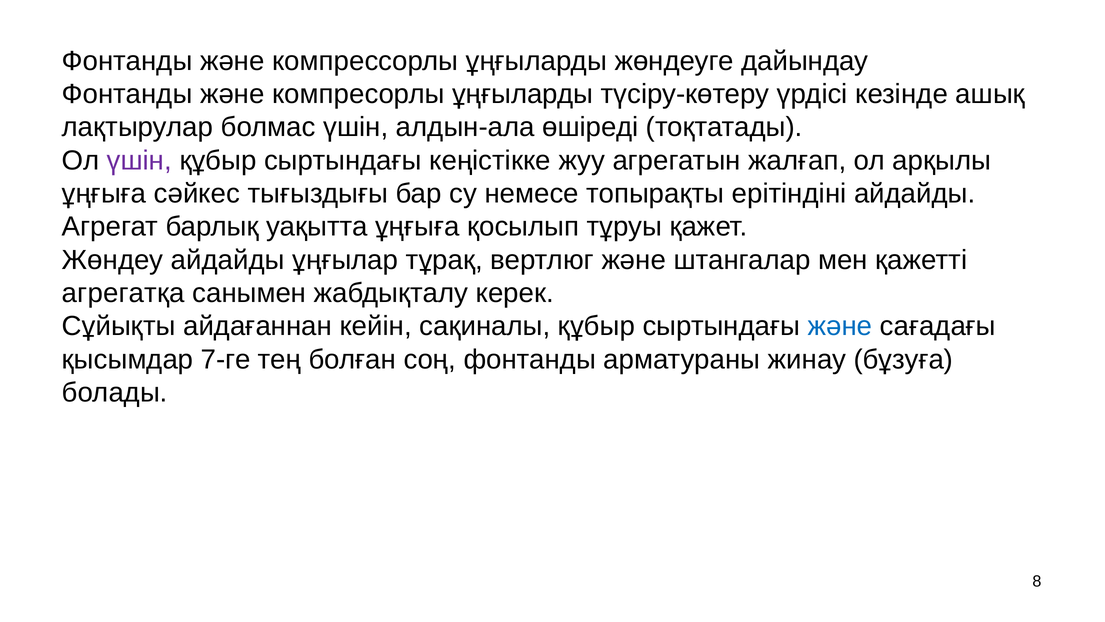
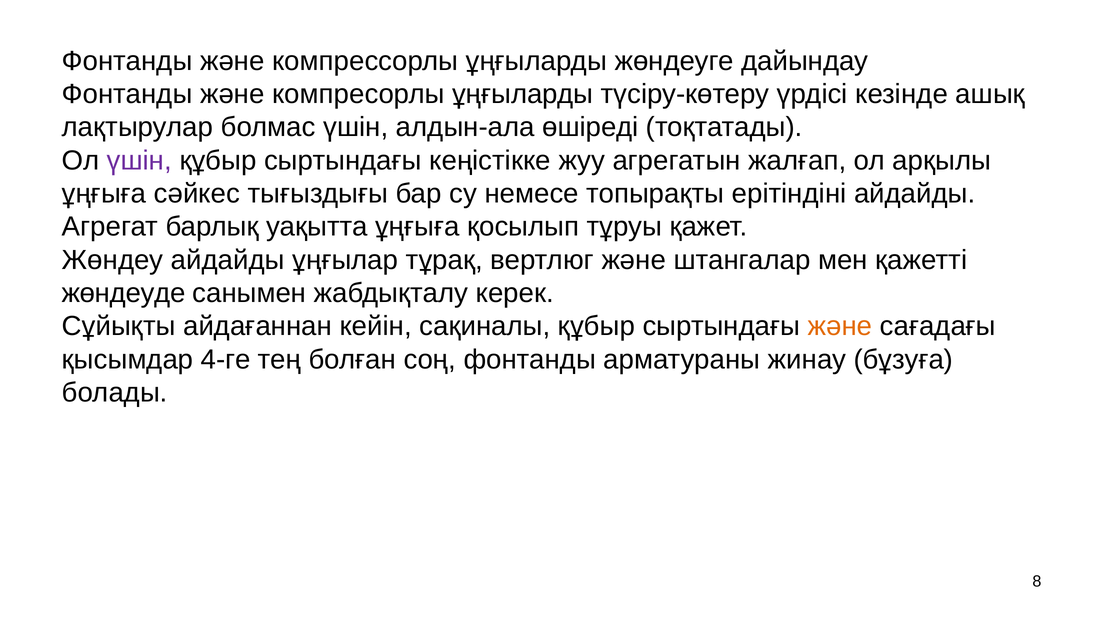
агрегатқа: агрегатқа -> жөндеуде
және at (840, 326) colour: blue -> orange
7-ге: 7-ге -> 4-ге
